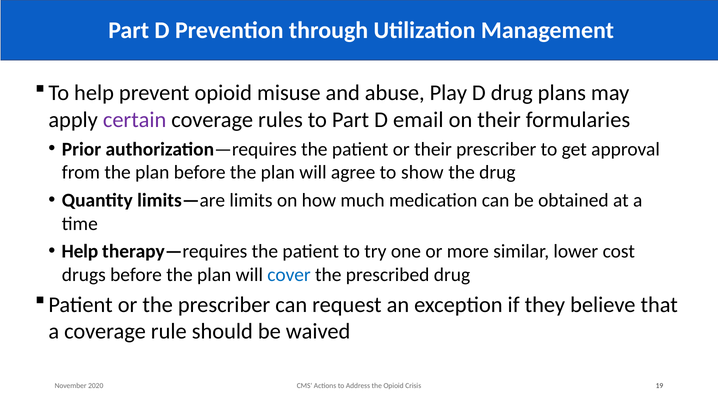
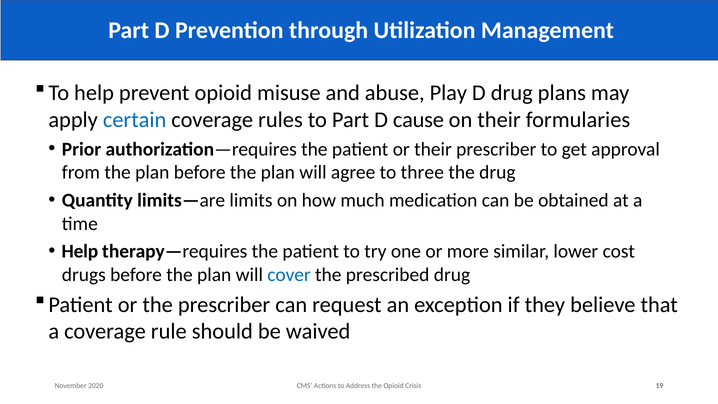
certain colour: purple -> blue
email: email -> cause
show: show -> three
